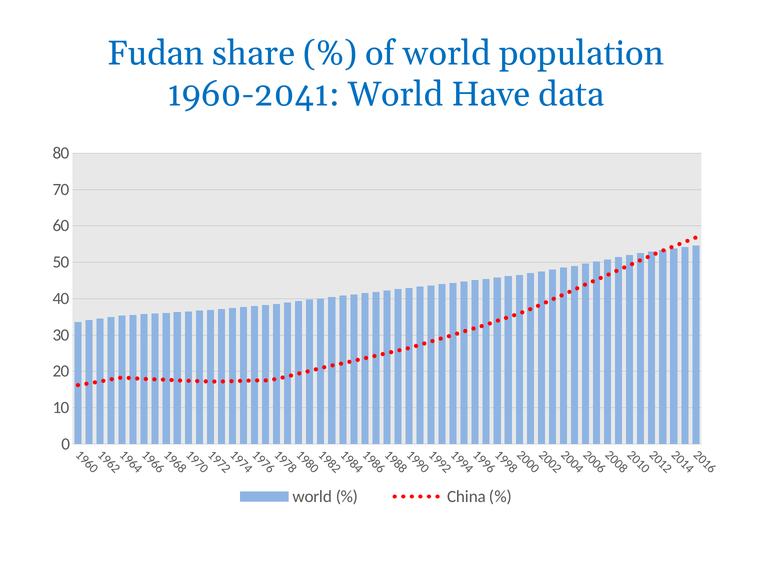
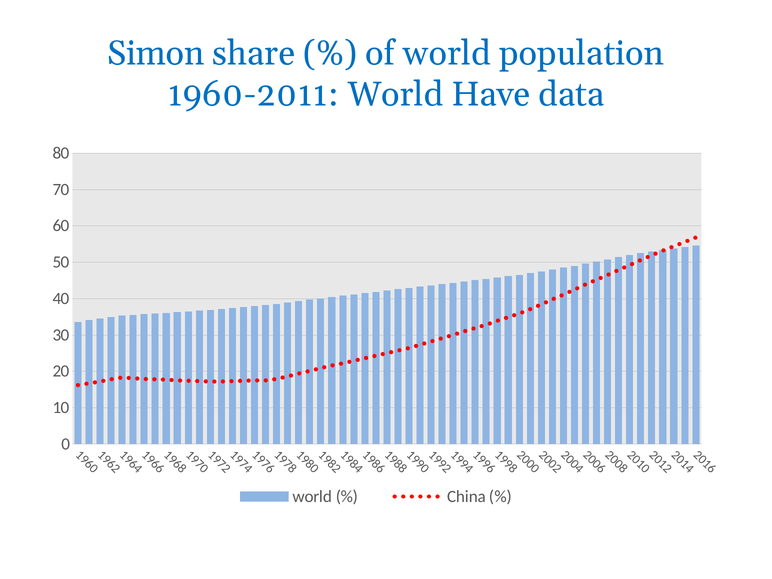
Fudan: Fudan -> Simon
1960-2041: 1960-2041 -> 1960-2011
